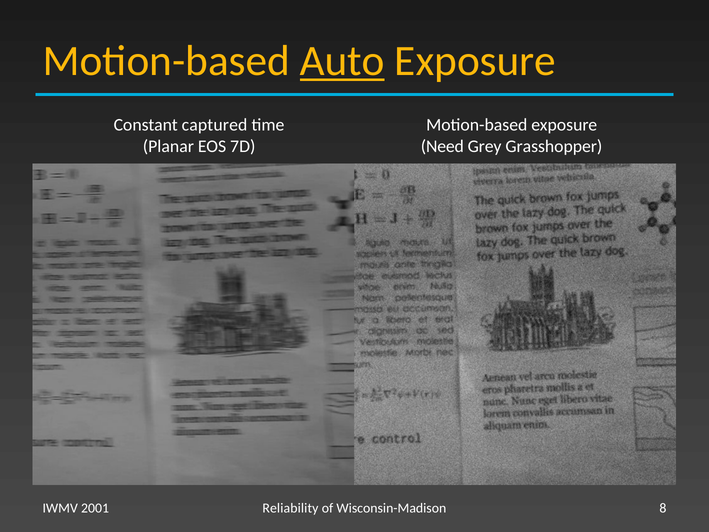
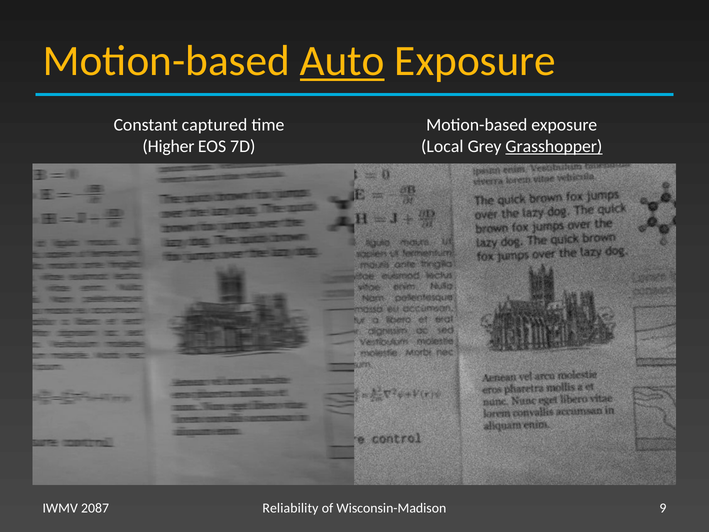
Planar: Planar -> Higher
Need: Need -> Local
Grasshopper underline: none -> present
8: 8 -> 9
2001: 2001 -> 2087
